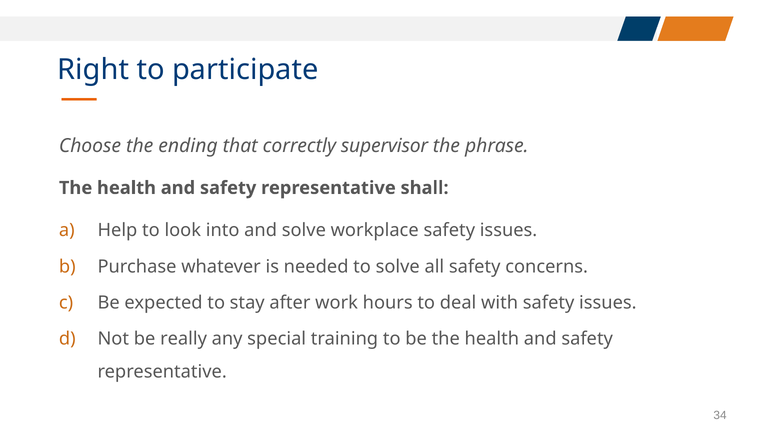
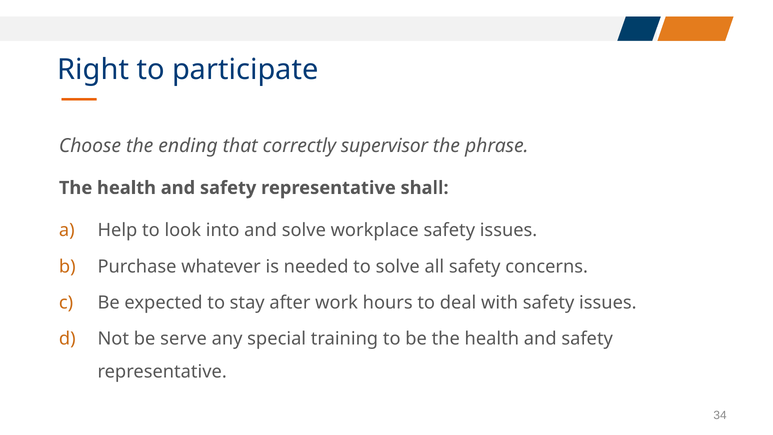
really: really -> serve
